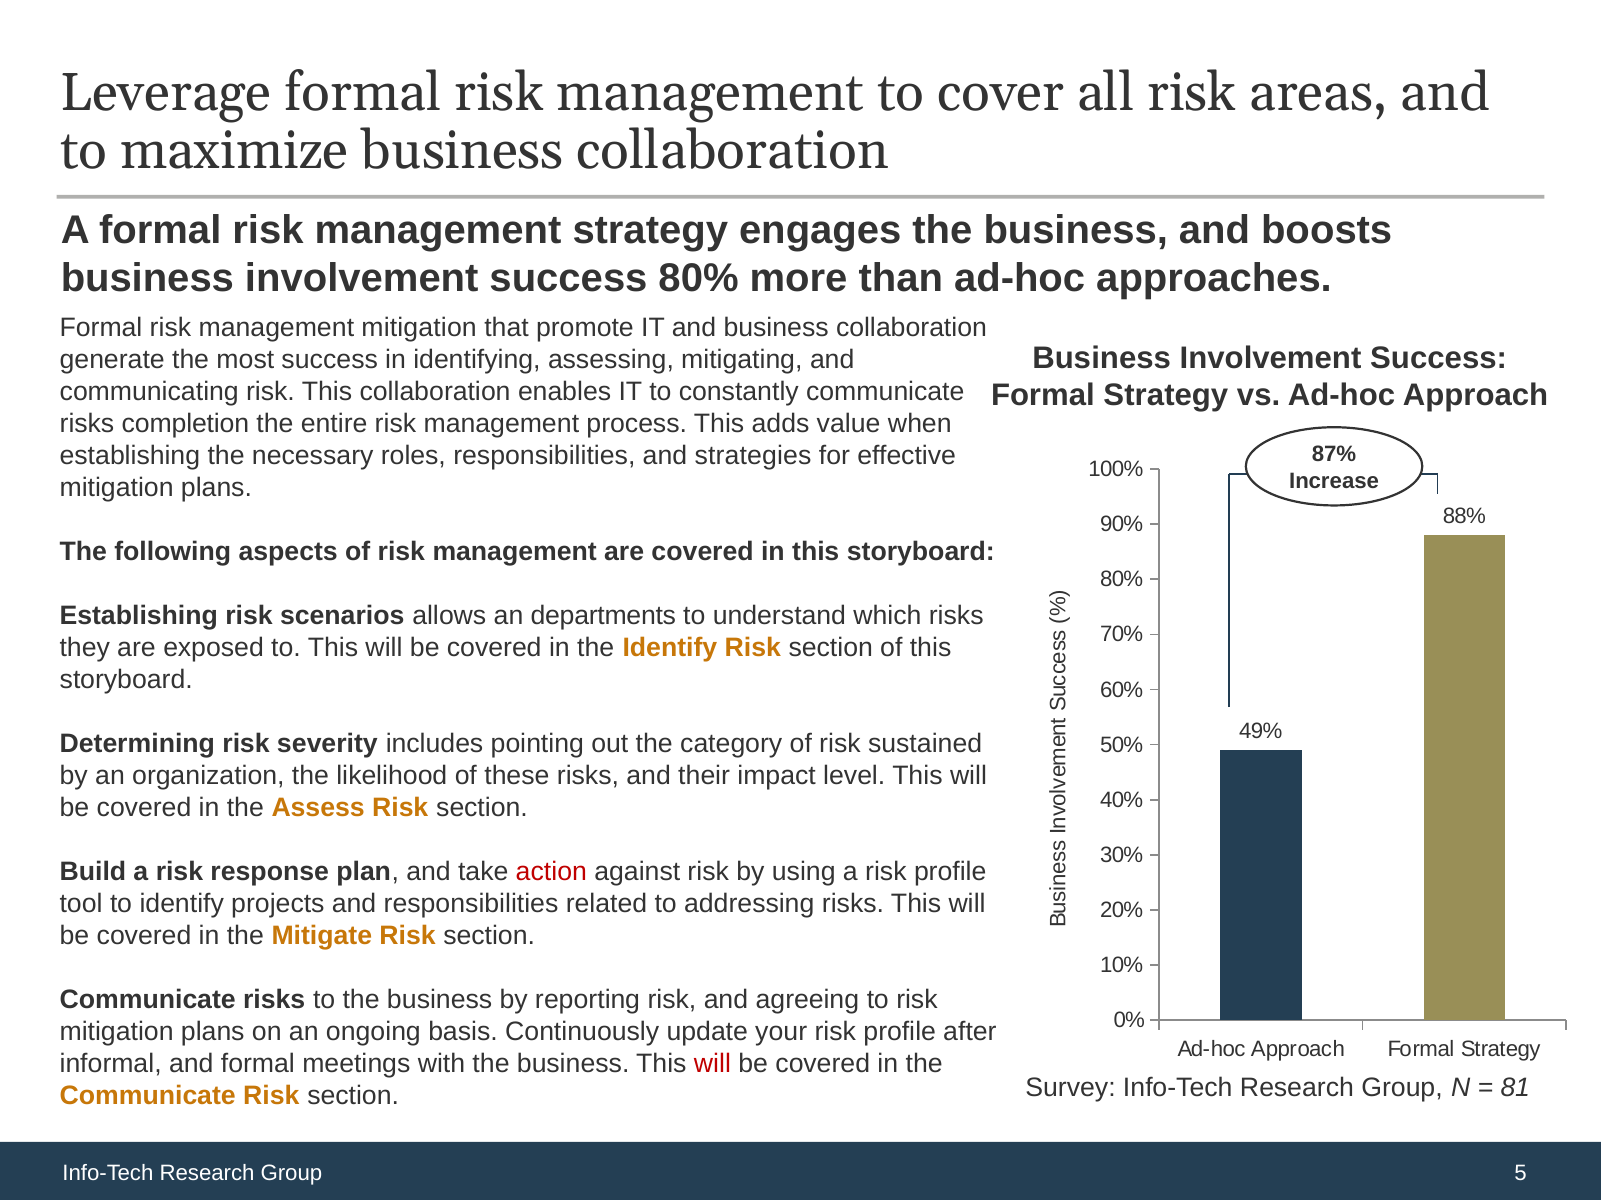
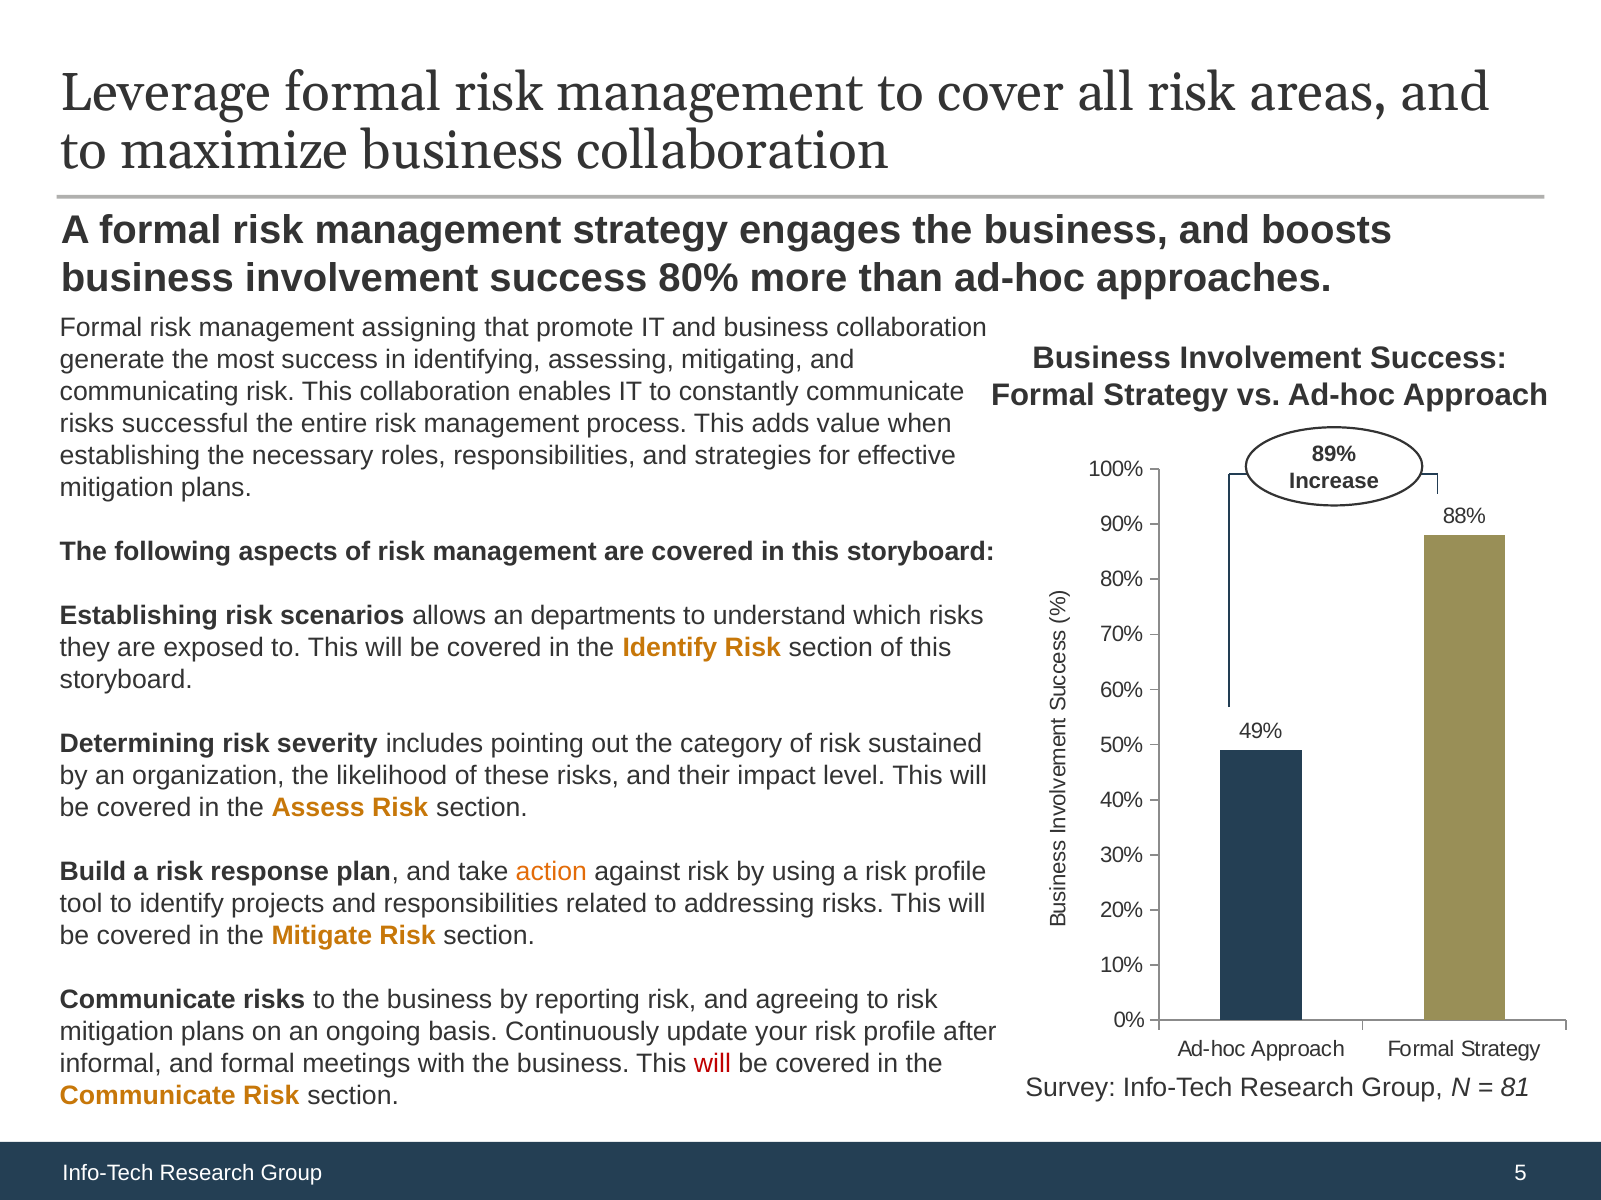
management mitigation: mitigation -> assigning
completion: completion -> successful
87%: 87% -> 89%
action colour: red -> orange
